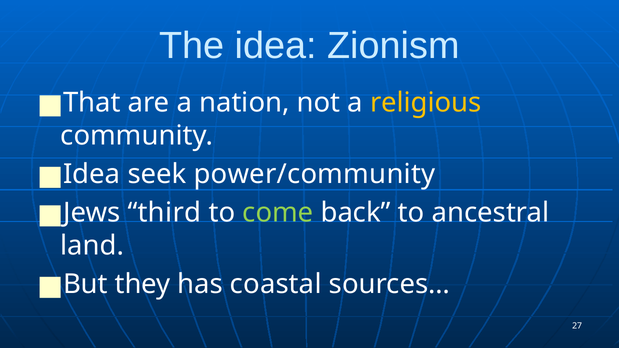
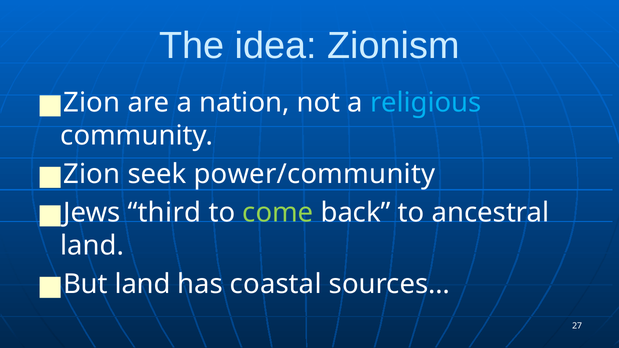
That at (92, 103): That -> Zion
religious colour: yellow -> light blue
Idea at (92, 174): Idea -> Zion
But they: they -> land
